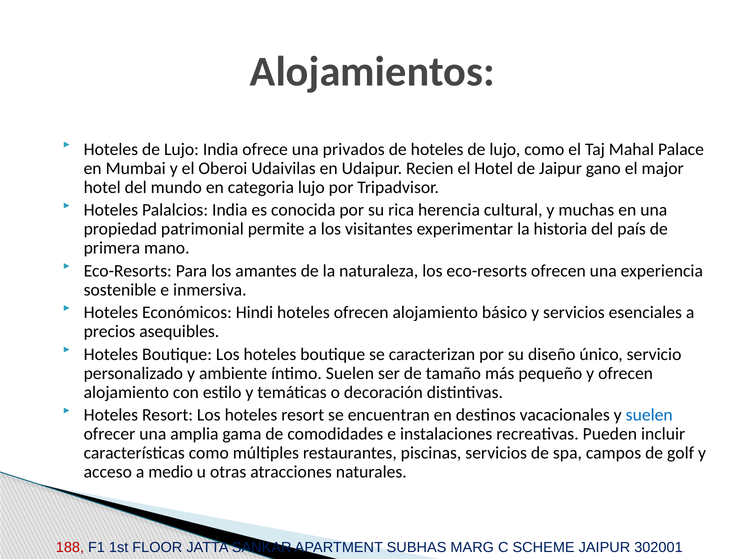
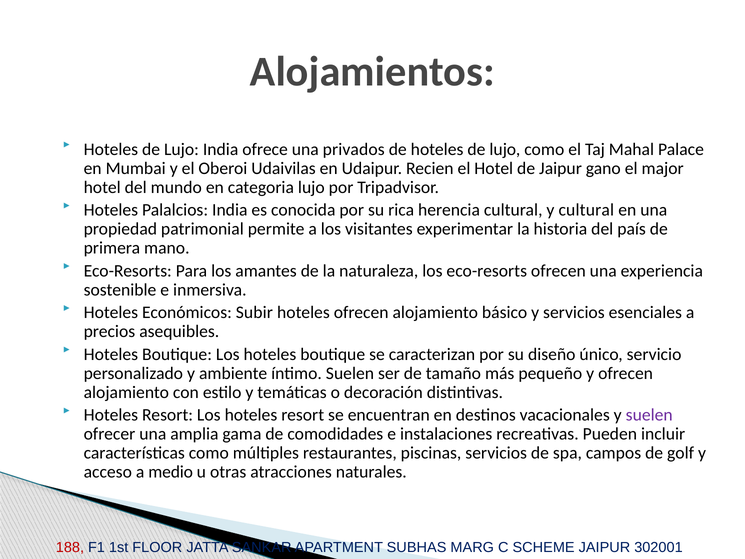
y muchas: muchas -> cultural
Hindi: Hindi -> Subir
suelen at (649, 415) colour: blue -> purple
